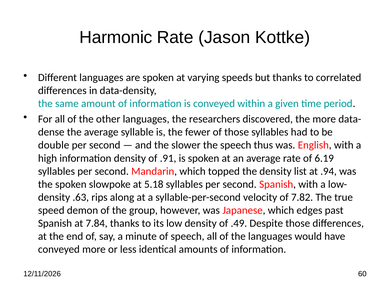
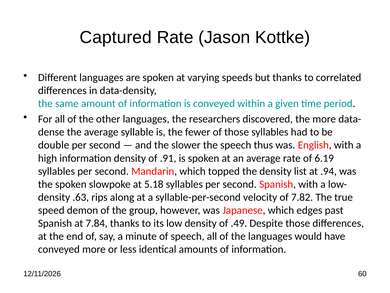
Harmonic: Harmonic -> Captured
